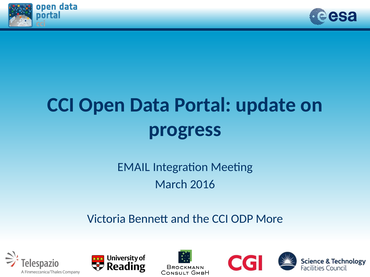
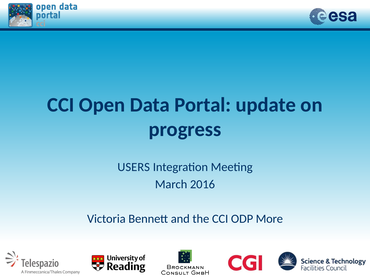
EMAIL: EMAIL -> USERS
